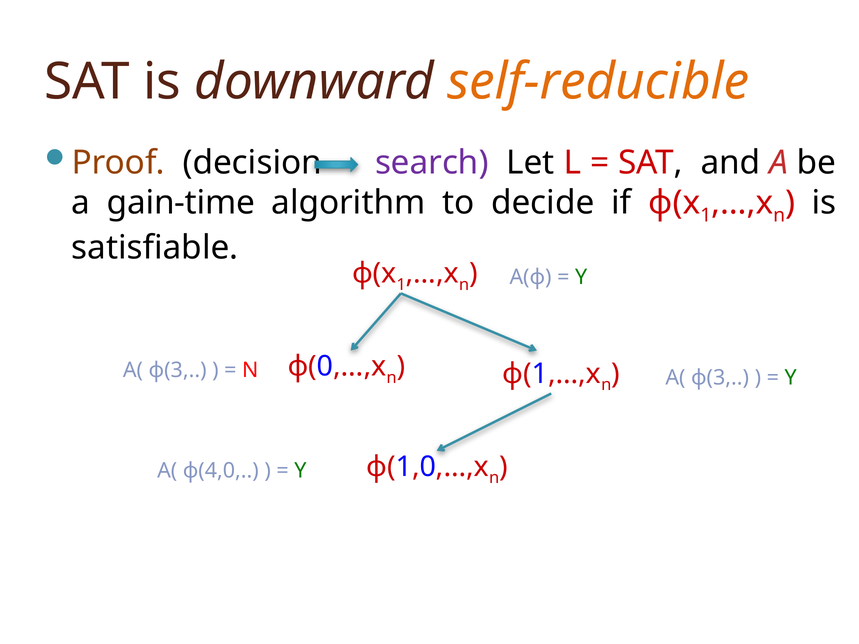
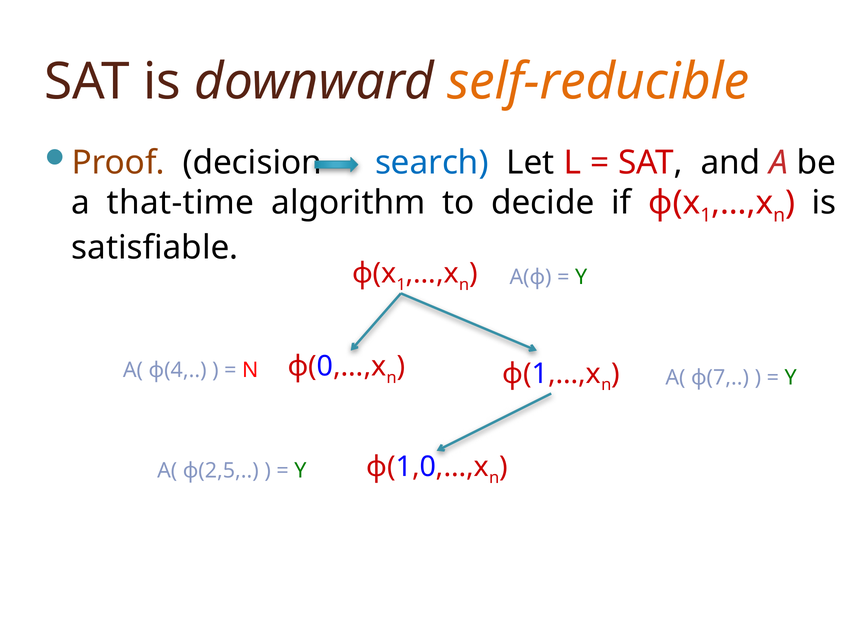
search colour: purple -> blue
gain-time: gain-time -> that-time
ϕ(3 at (178, 370): ϕ(3 -> ϕ(4
ϕ(3 at (720, 378): ϕ(3 -> ϕ(7
ϕ(4,0: ϕ(4,0 -> ϕ(2,5
